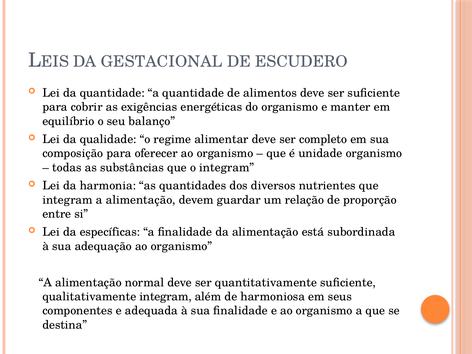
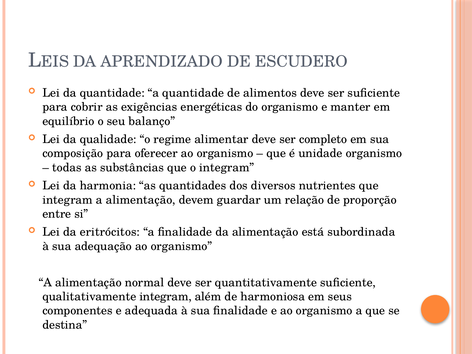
GESTACIONAL: GESTACIONAL -> APRENDIZADO
específicas: específicas -> eritrócitos
